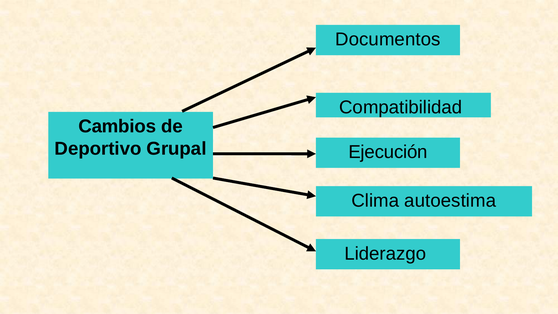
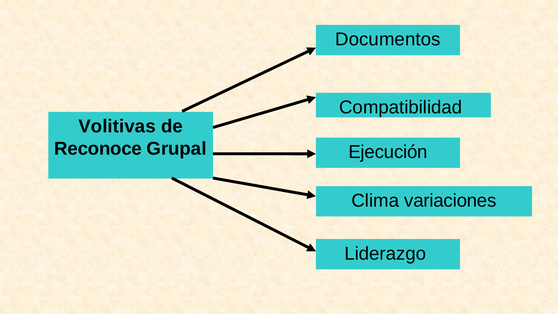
Cambios: Cambios -> Volitivas
Deportivo: Deportivo -> Reconoce
autoestima: autoestima -> variaciones
